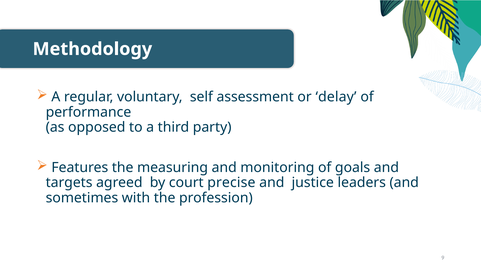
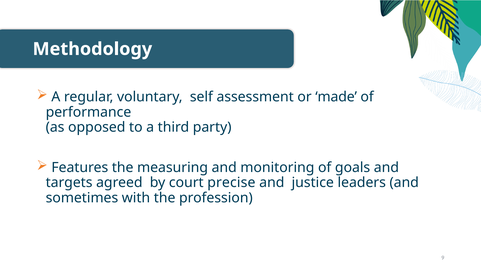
delay: delay -> made
